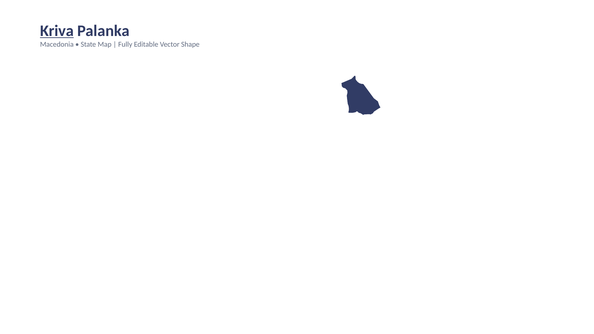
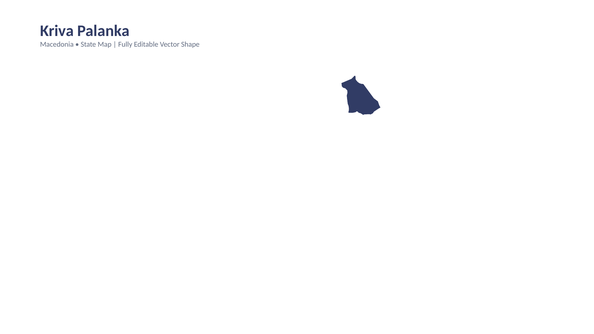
Kriva underline: present -> none
